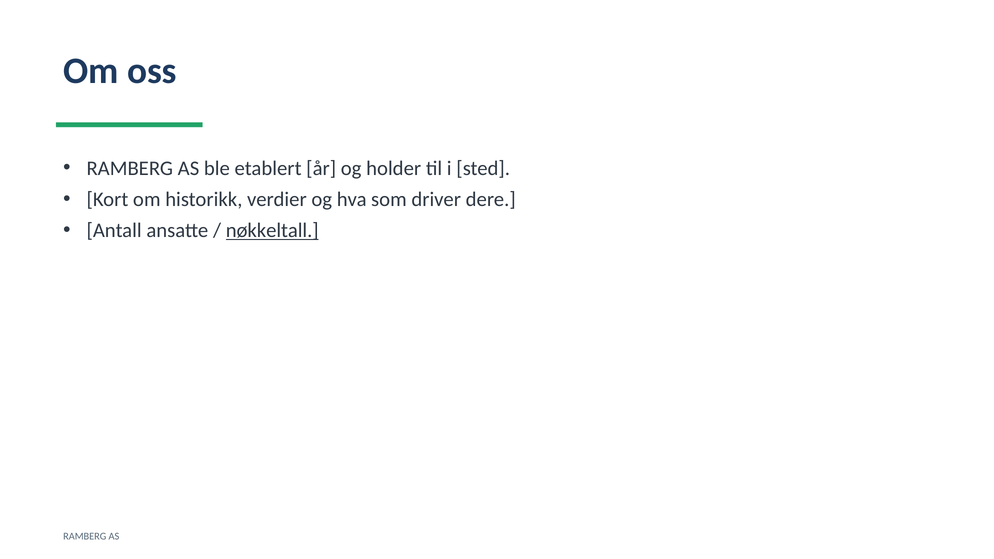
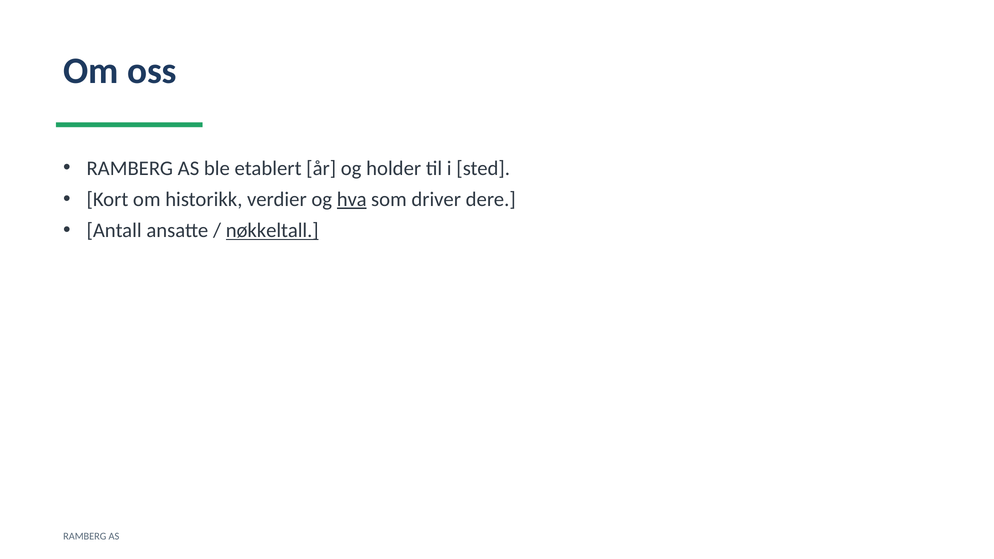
hva underline: none -> present
